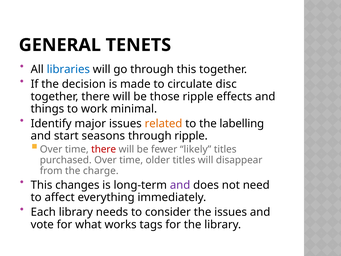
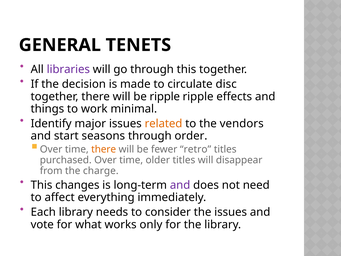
libraries colour: blue -> purple
be those: those -> ripple
labelling: labelling -> vendors
through ripple: ripple -> order
there at (104, 149) colour: red -> orange
likely: likely -> retro
tags: tags -> only
